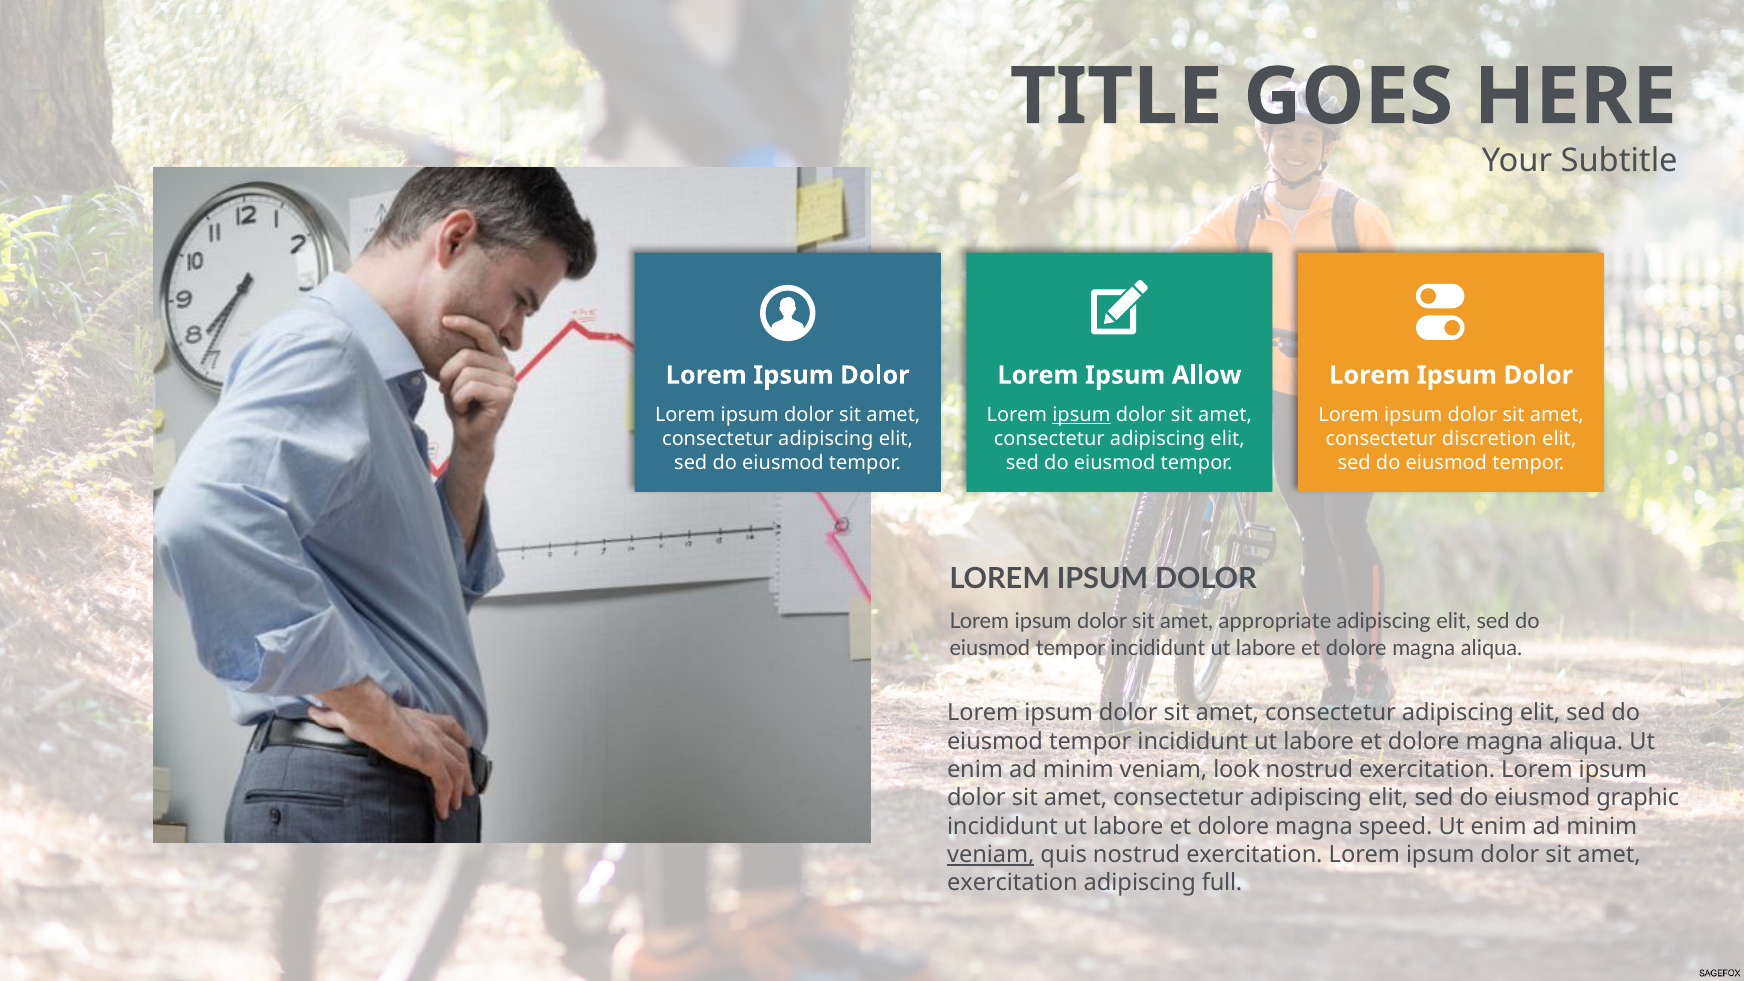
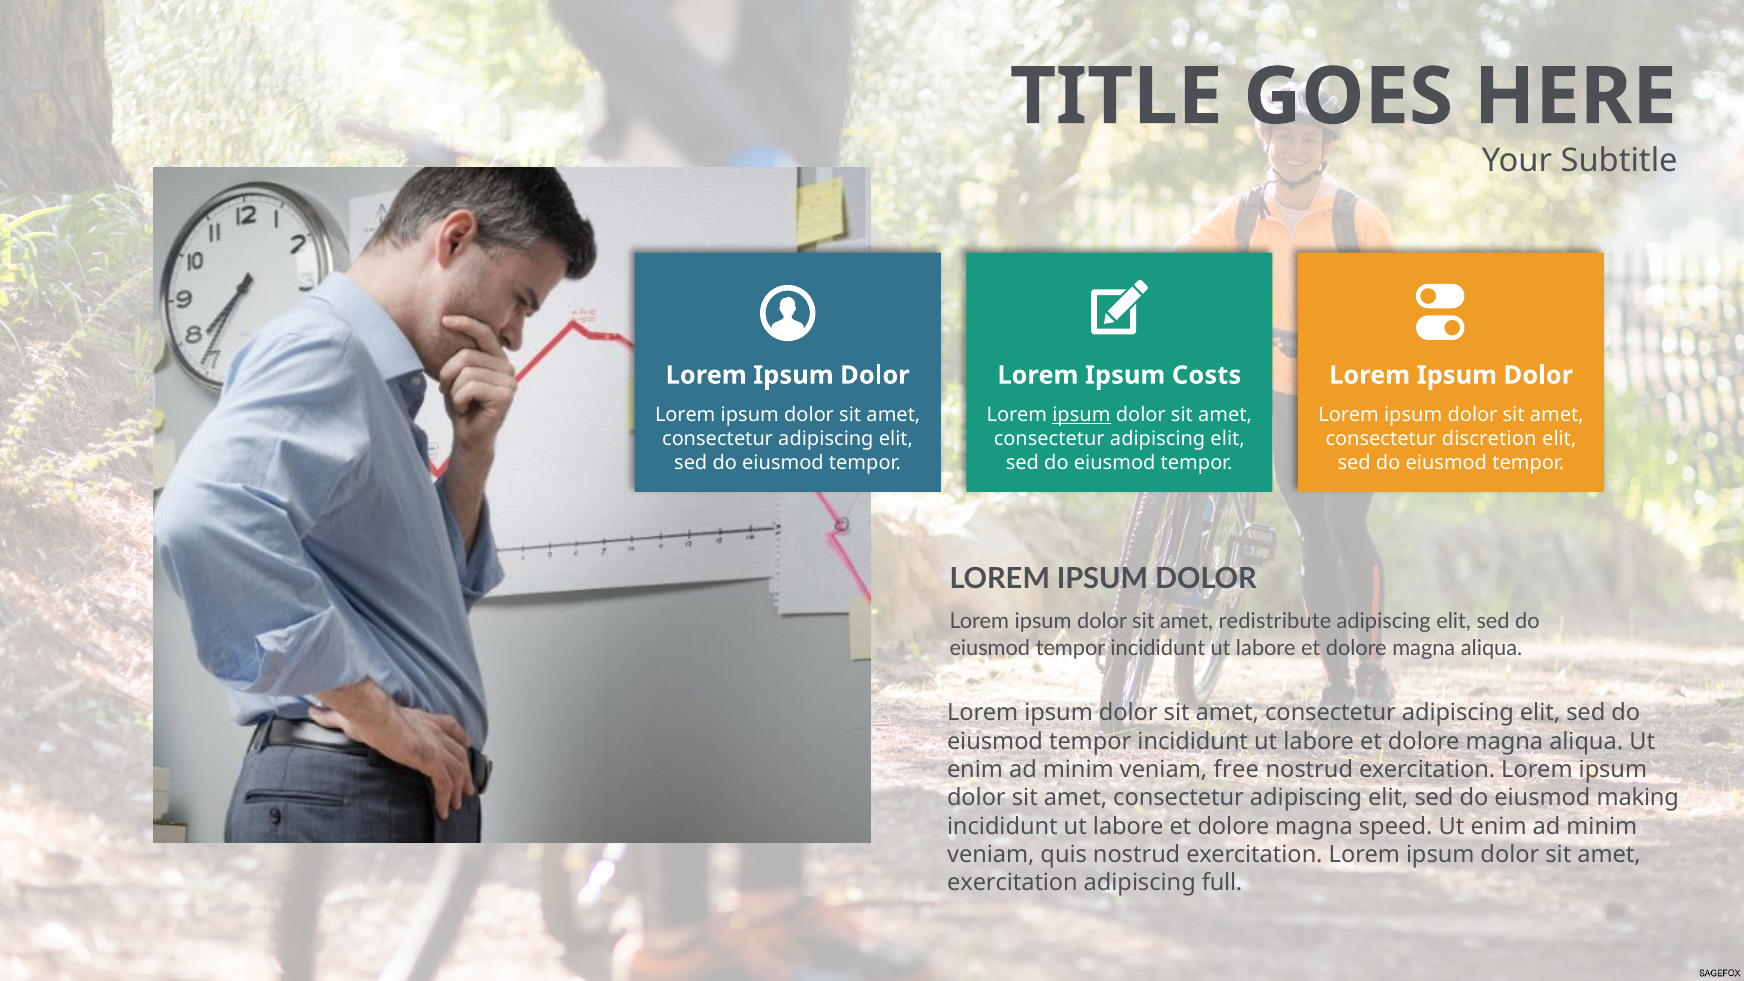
Allow: Allow -> Costs
appropriate: appropriate -> redistribute
look: look -> free
graphic: graphic -> making
veniam at (991, 855) underline: present -> none
